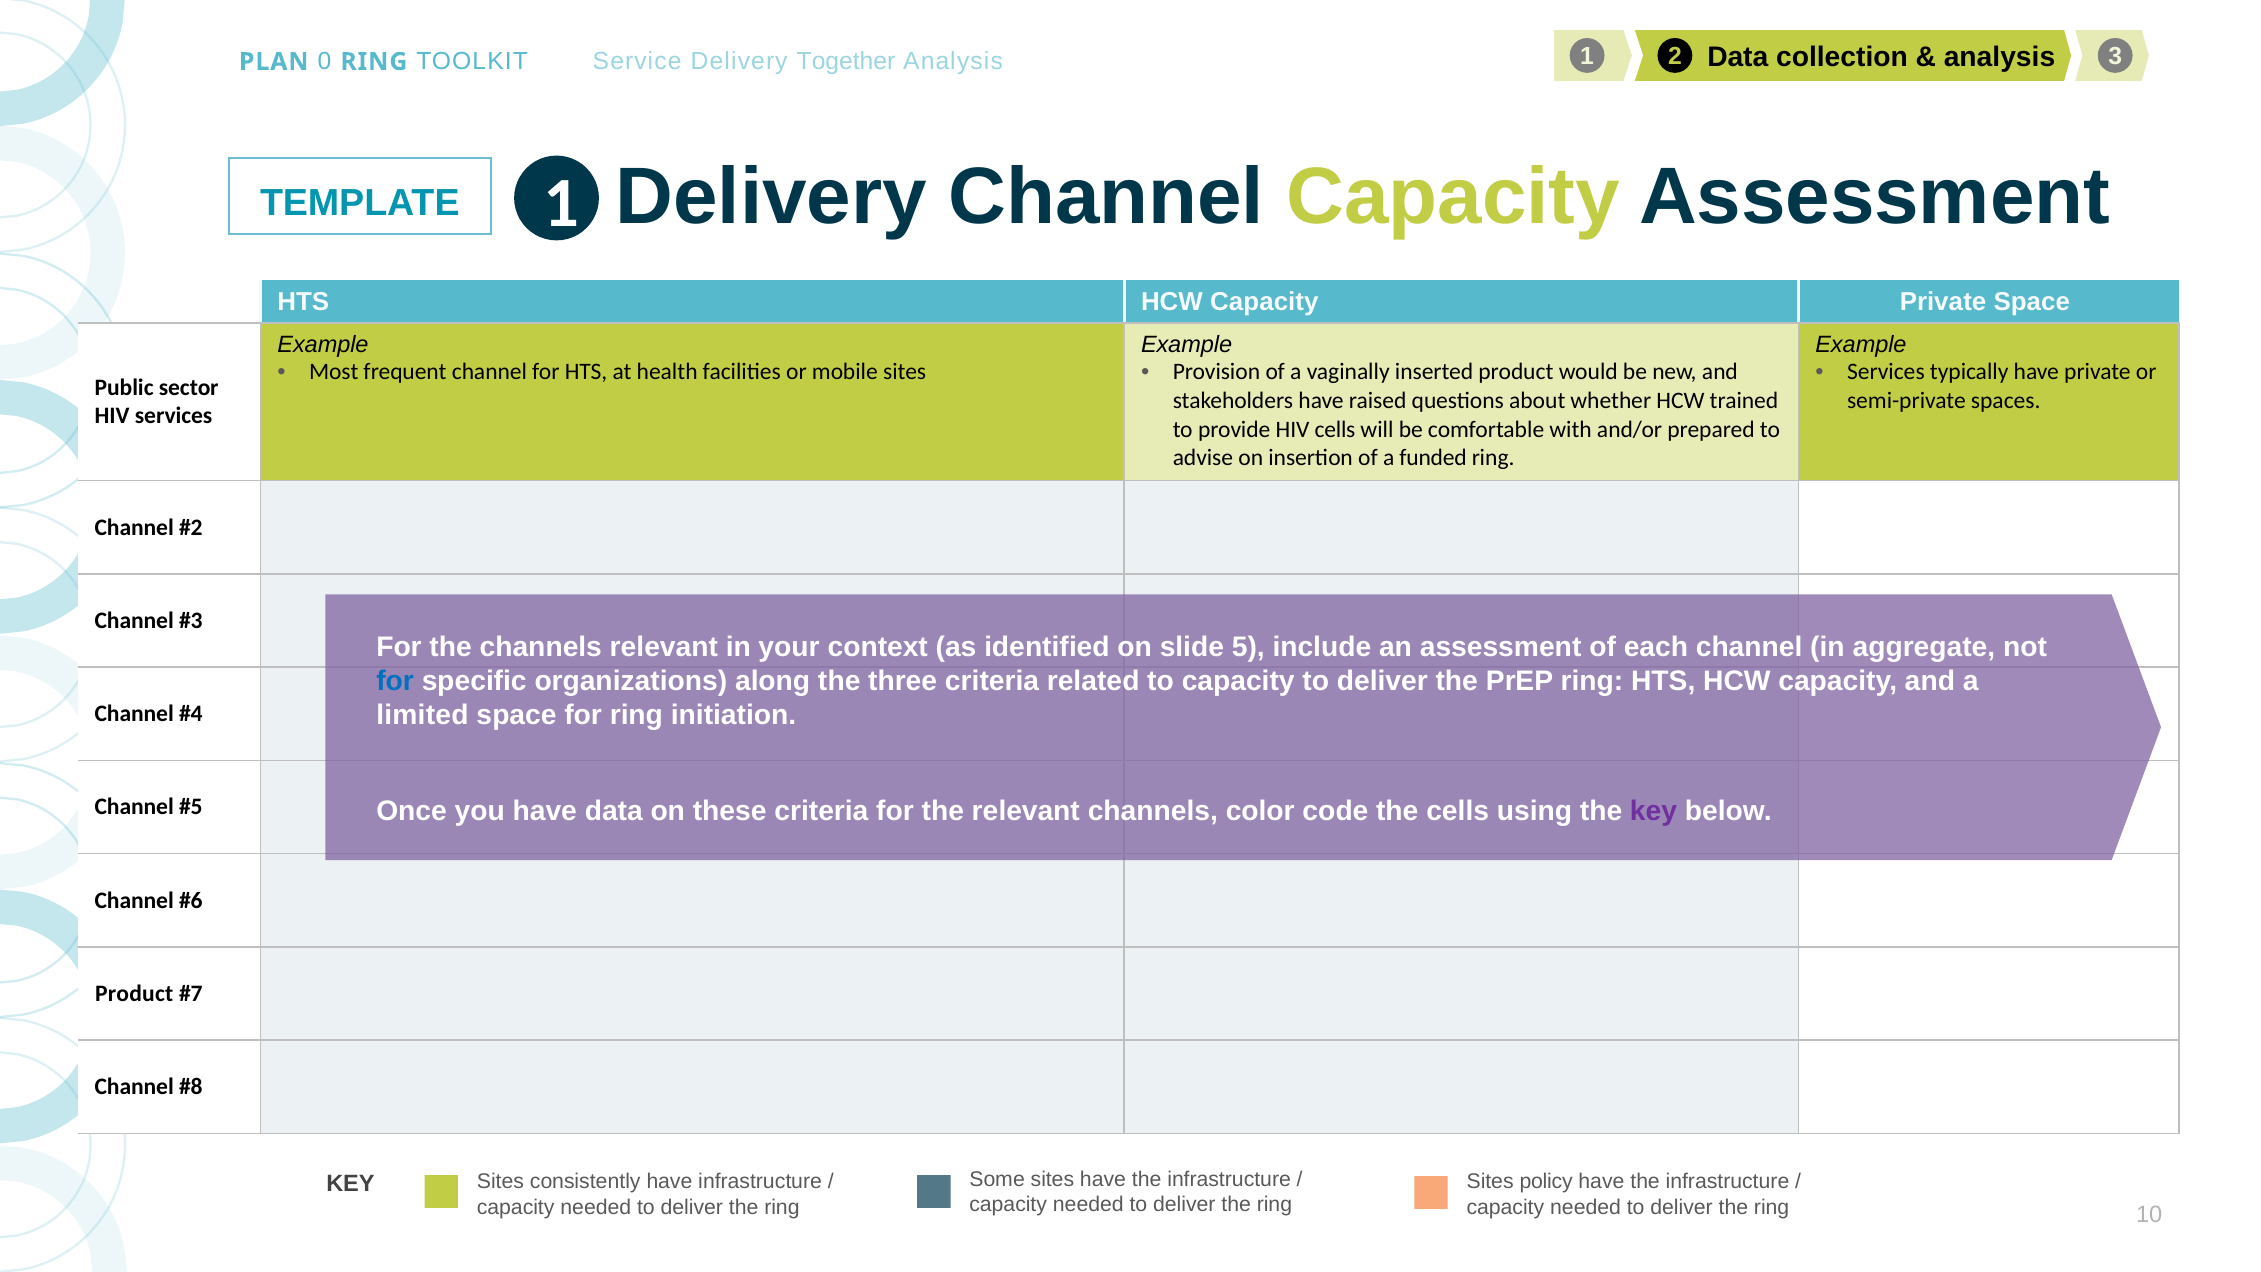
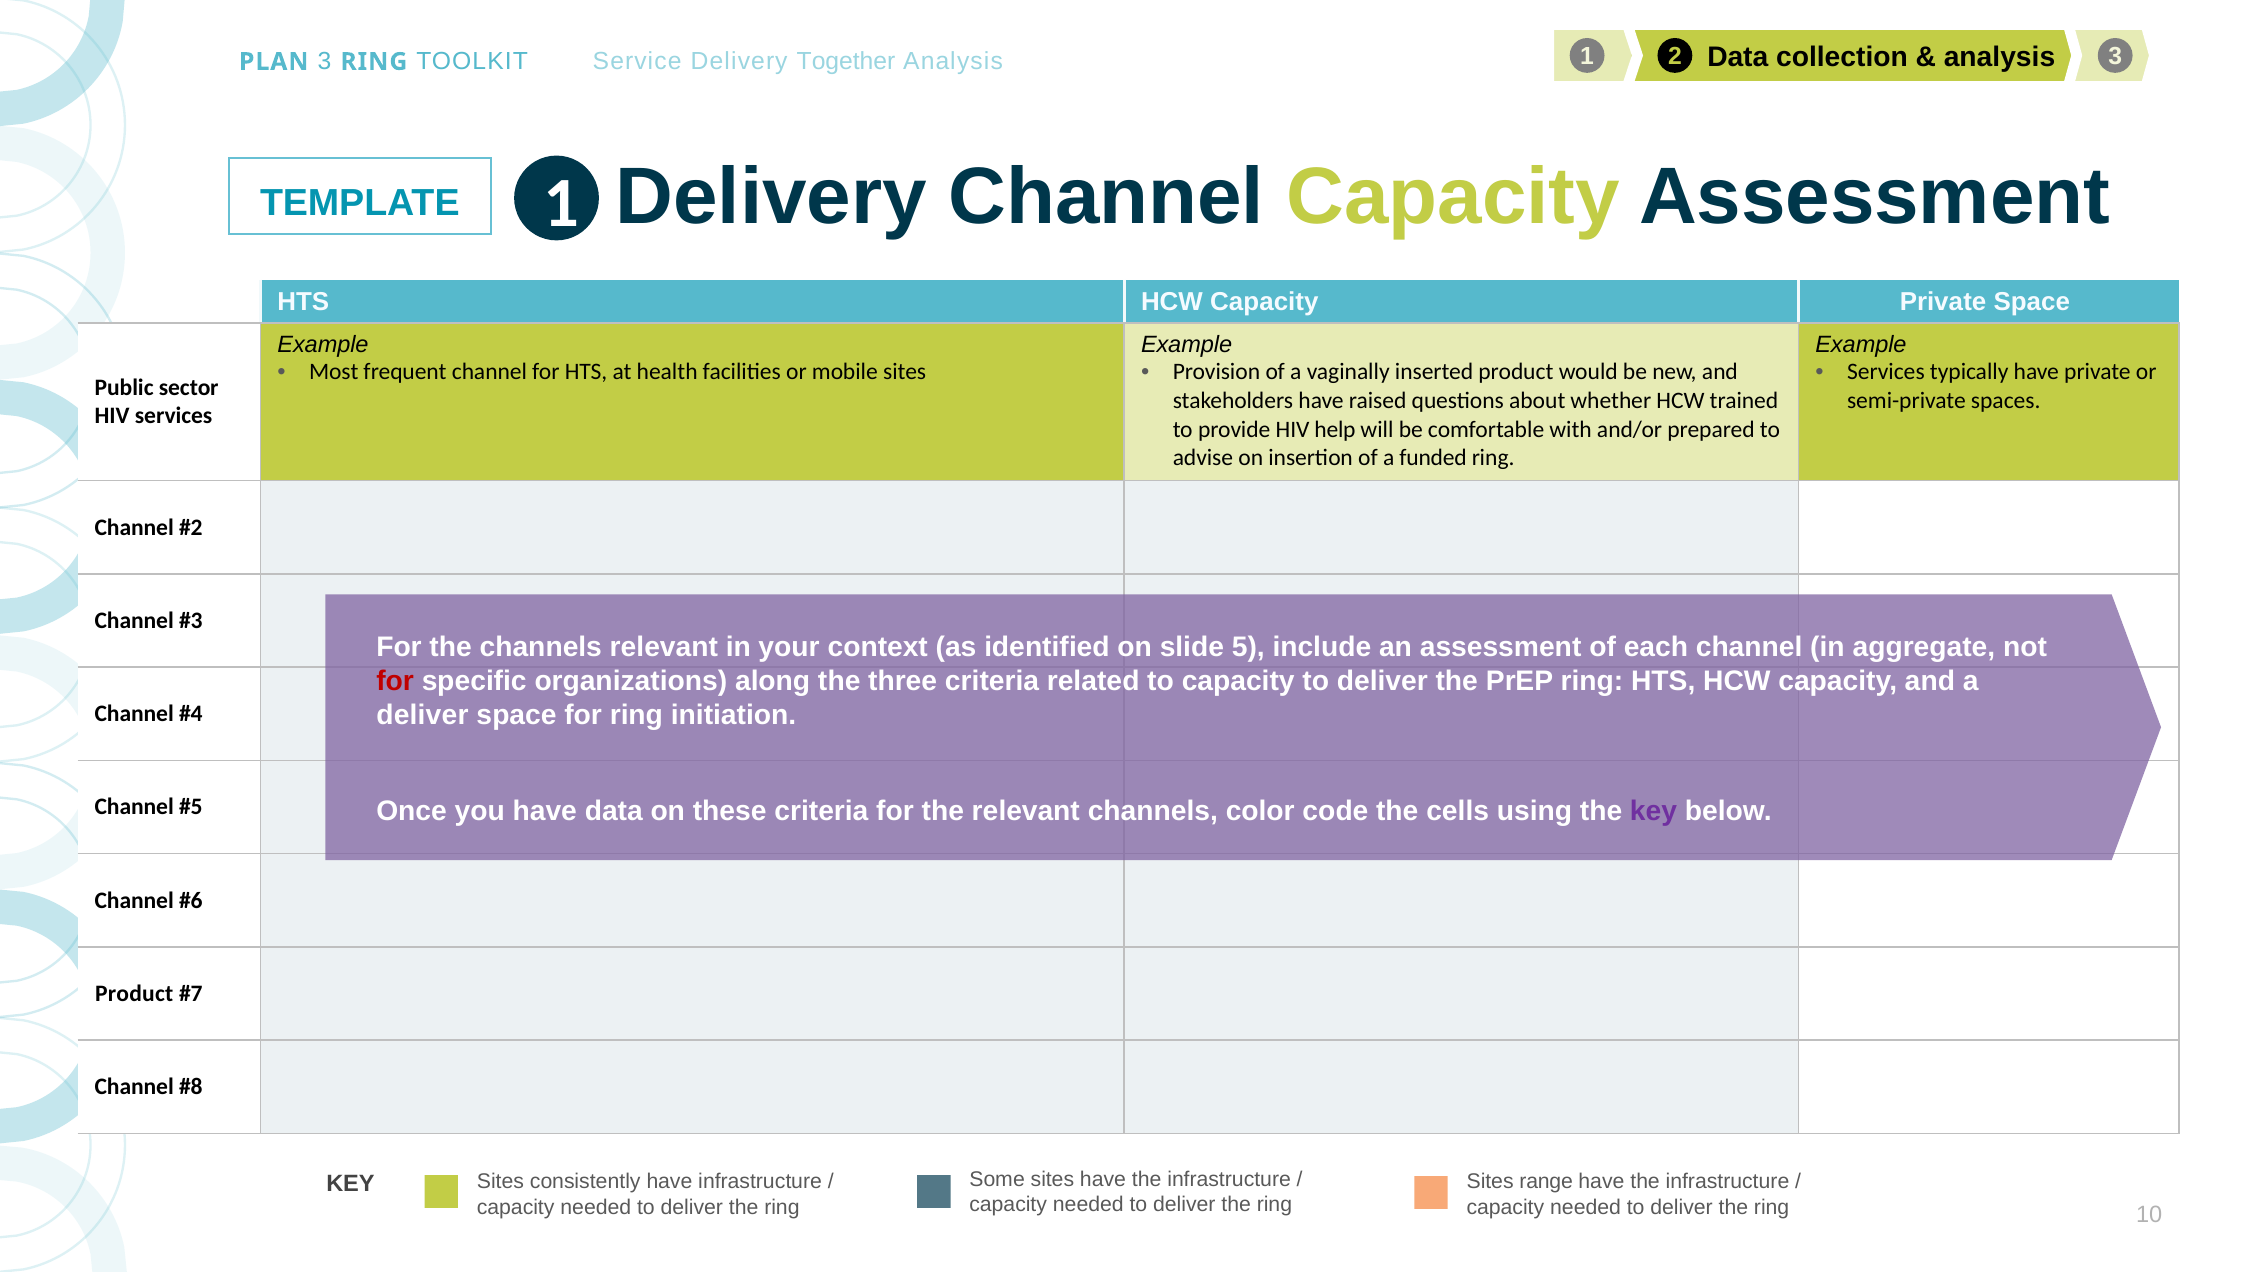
0 at (325, 62): 0 -> 3
HIV cells: cells -> help
for at (395, 681) colour: blue -> red
limited at (422, 715): limited -> deliver
policy: policy -> range
